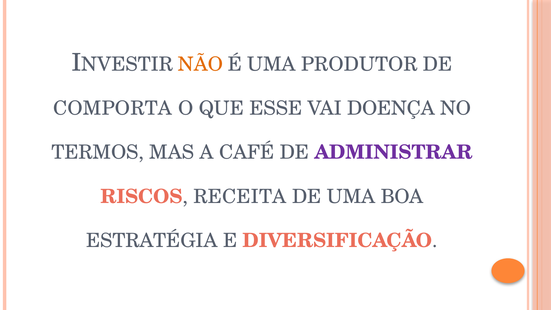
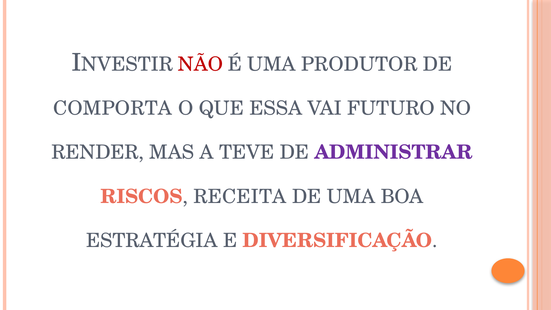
NÃO colour: orange -> red
ESSE: ESSE -> ESSA
DOENÇA: DOENÇA -> FUTURO
TERMOS: TERMOS -> RENDER
CAFÉ: CAFÉ -> TEVE
